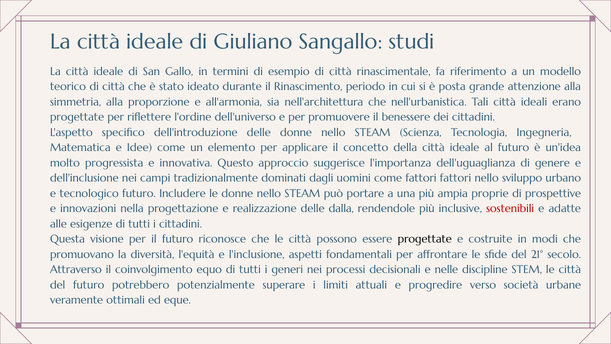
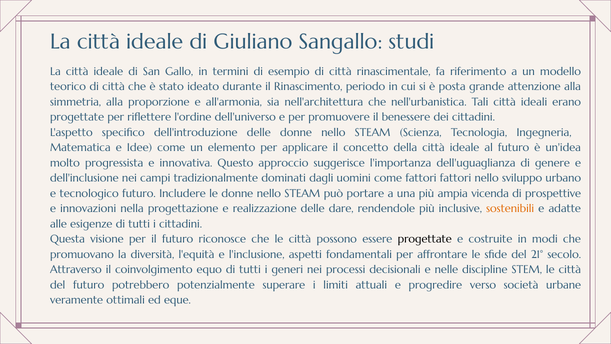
proprie: proprie -> vicenda
dalla: dalla -> dare
sostenibili colour: red -> orange
